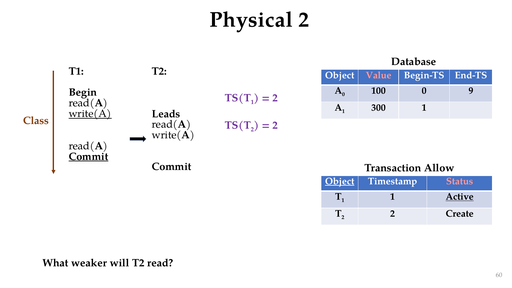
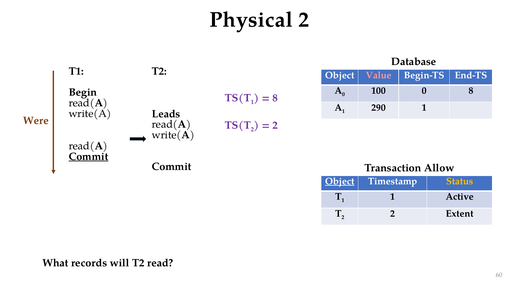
0 9: 9 -> 8
2 at (275, 98): 2 -> 8
300: 300 -> 290
write(A at (90, 114) underline: present -> none
Class: Class -> Were
Status colour: pink -> yellow
Active underline: present -> none
Create: Create -> Extent
weaker: weaker -> records
